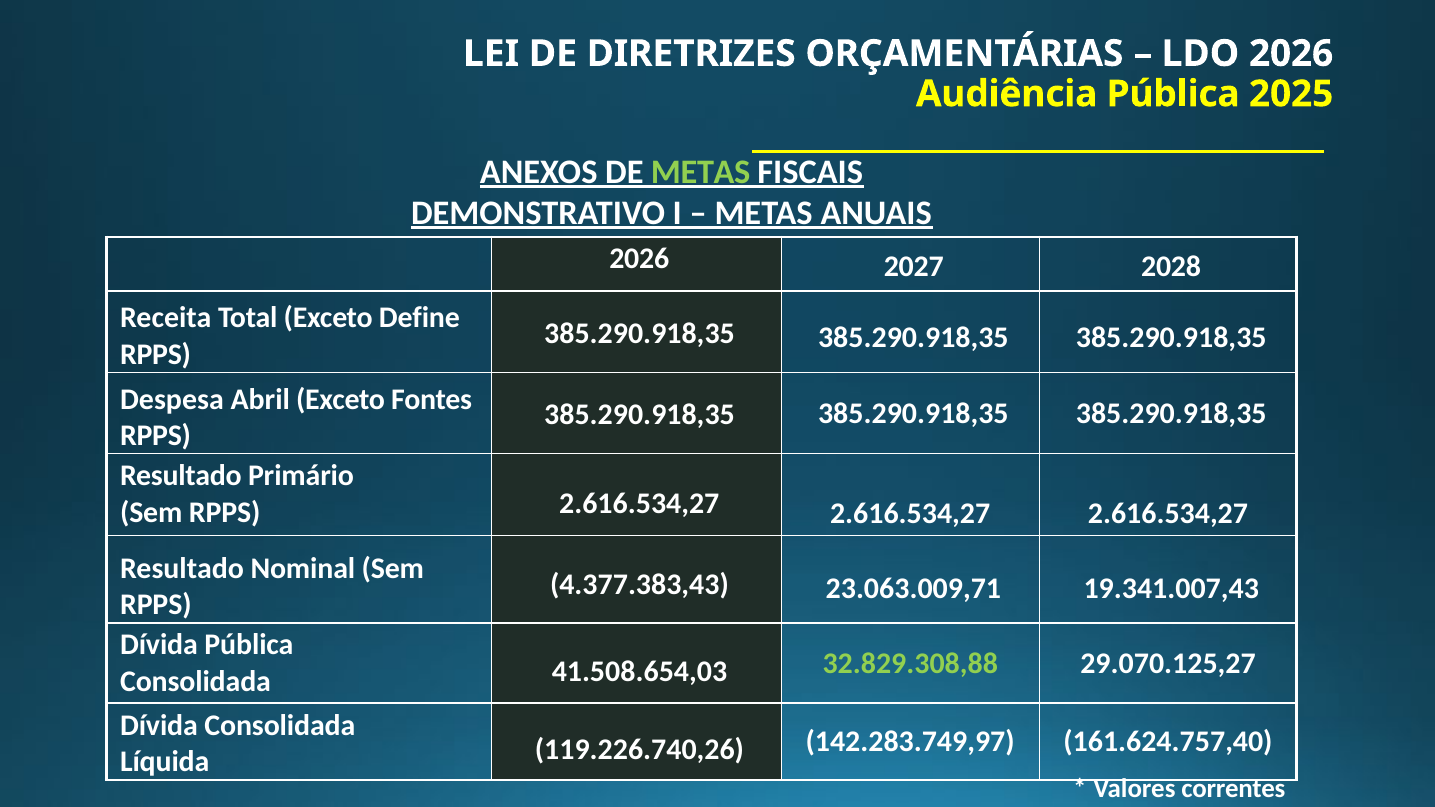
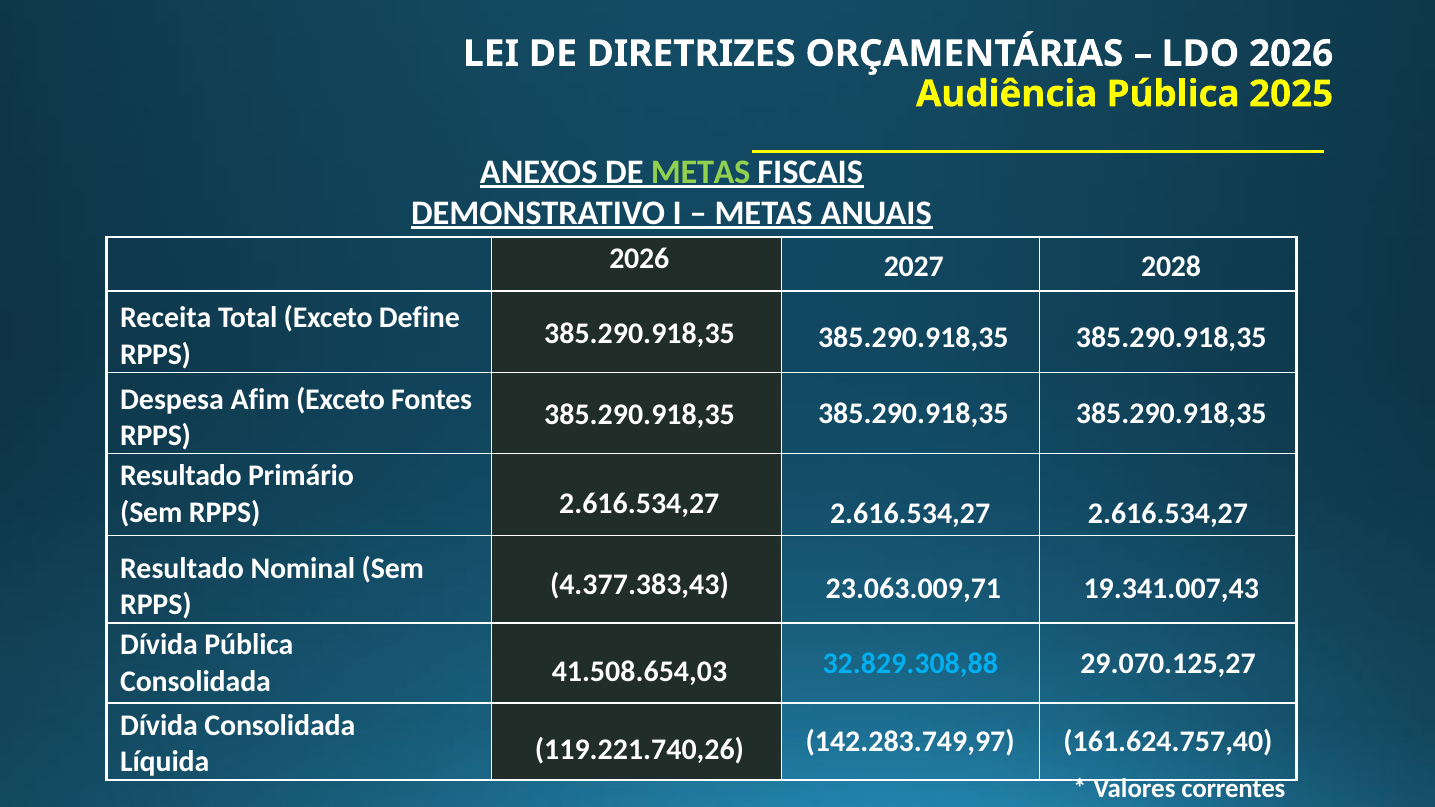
Abril: Abril -> Afim
32.829.308,88 colour: light green -> light blue
119.226.740,26: 119.226.740,26 -> 119.221.740,26
